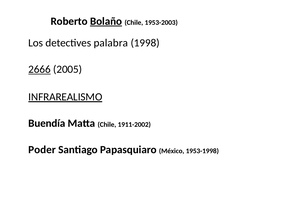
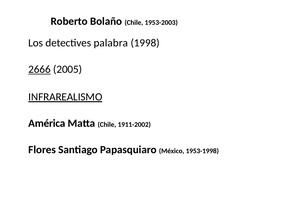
Bolaño underline: present -> none
Buendía: Buendía -> América
Poder: Poder -> Flores
